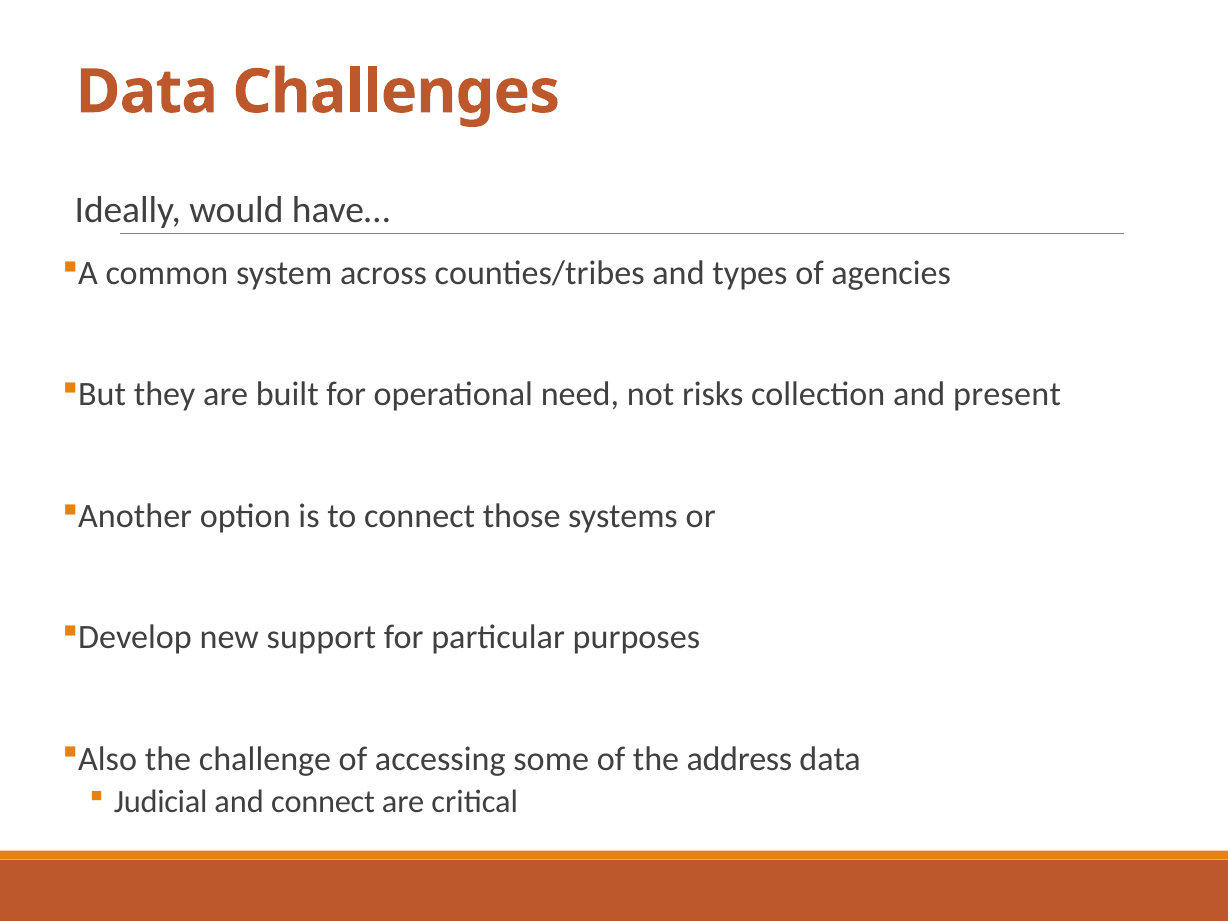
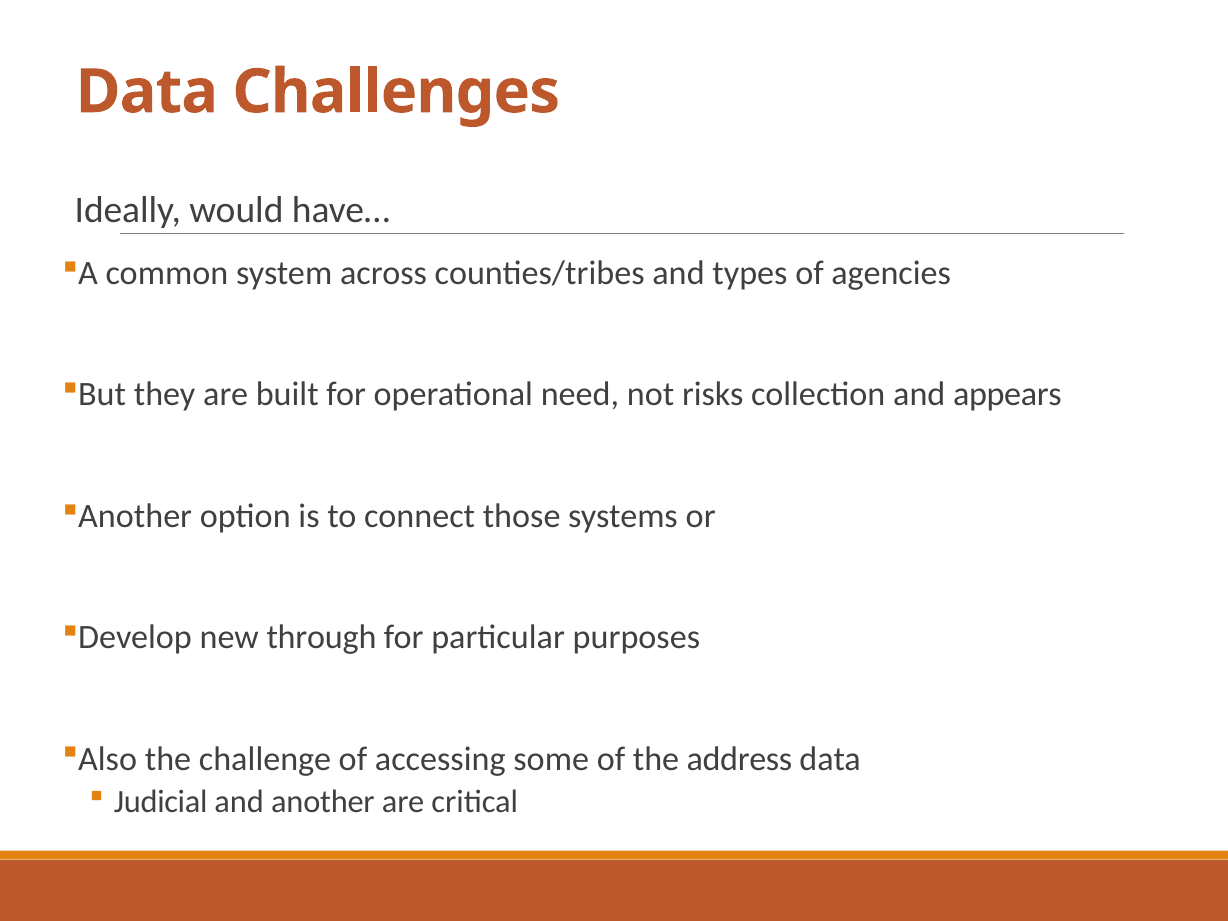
present: present -> appears
support: support -> through
and connect: connect -> another
